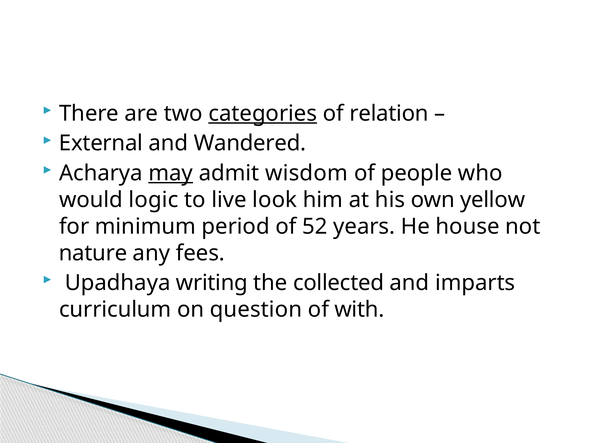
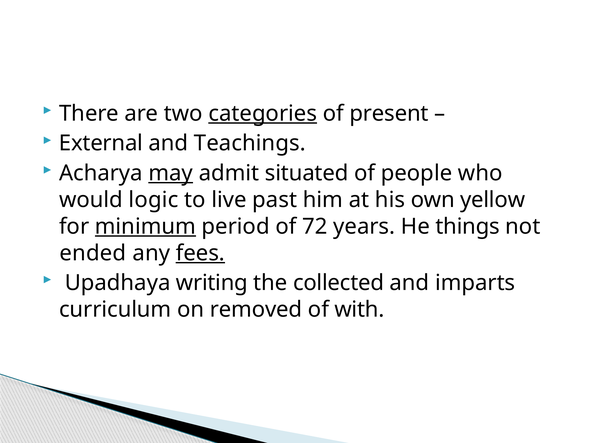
relation: relation -> present
Wandered: Wandered -> Teachings
wisdom: wisdom -> situated
look: look -> past
minimum underline: none -> present
52: 52 -> 72
house: house -> things
nature: nature -> ended
fees underline: none -> present
question: question -> removed
